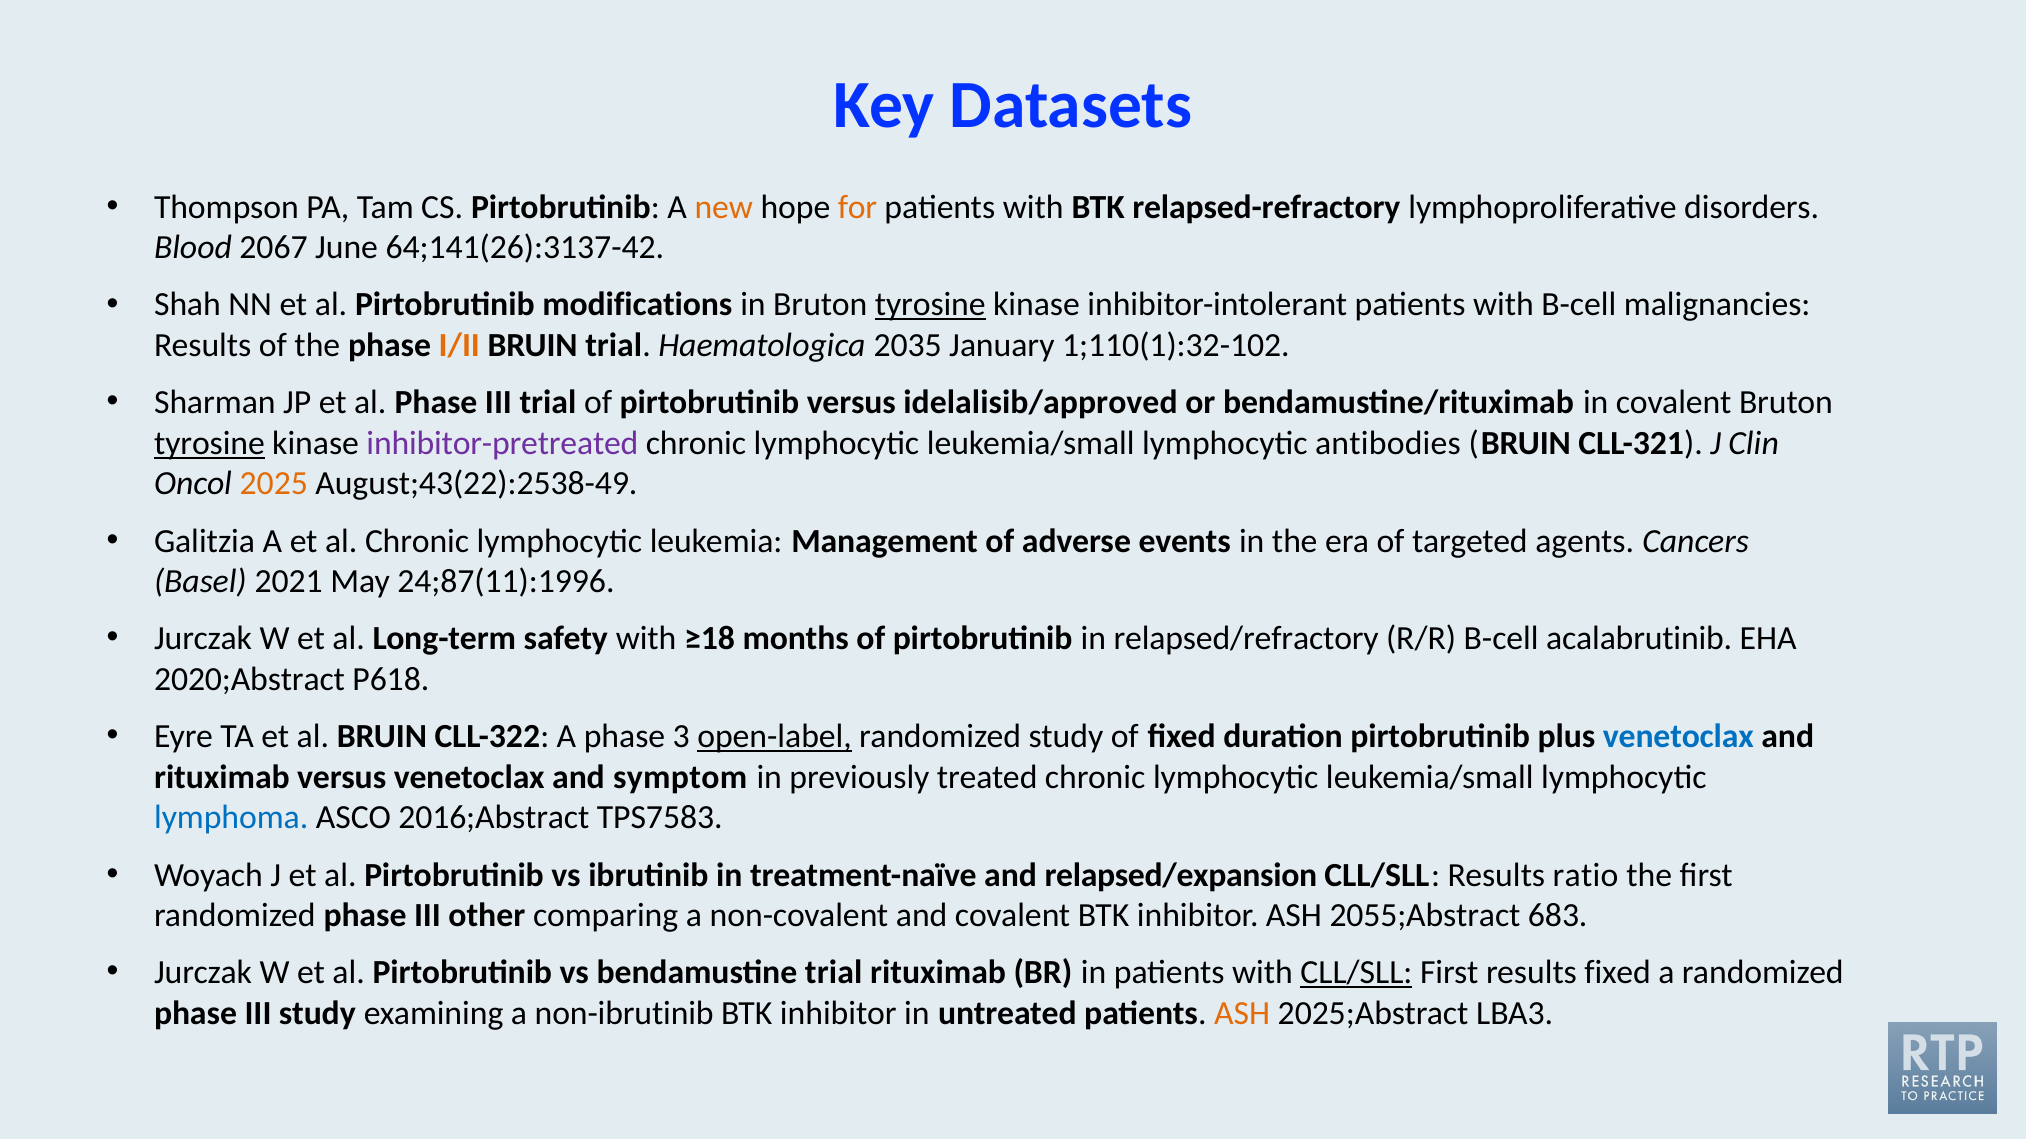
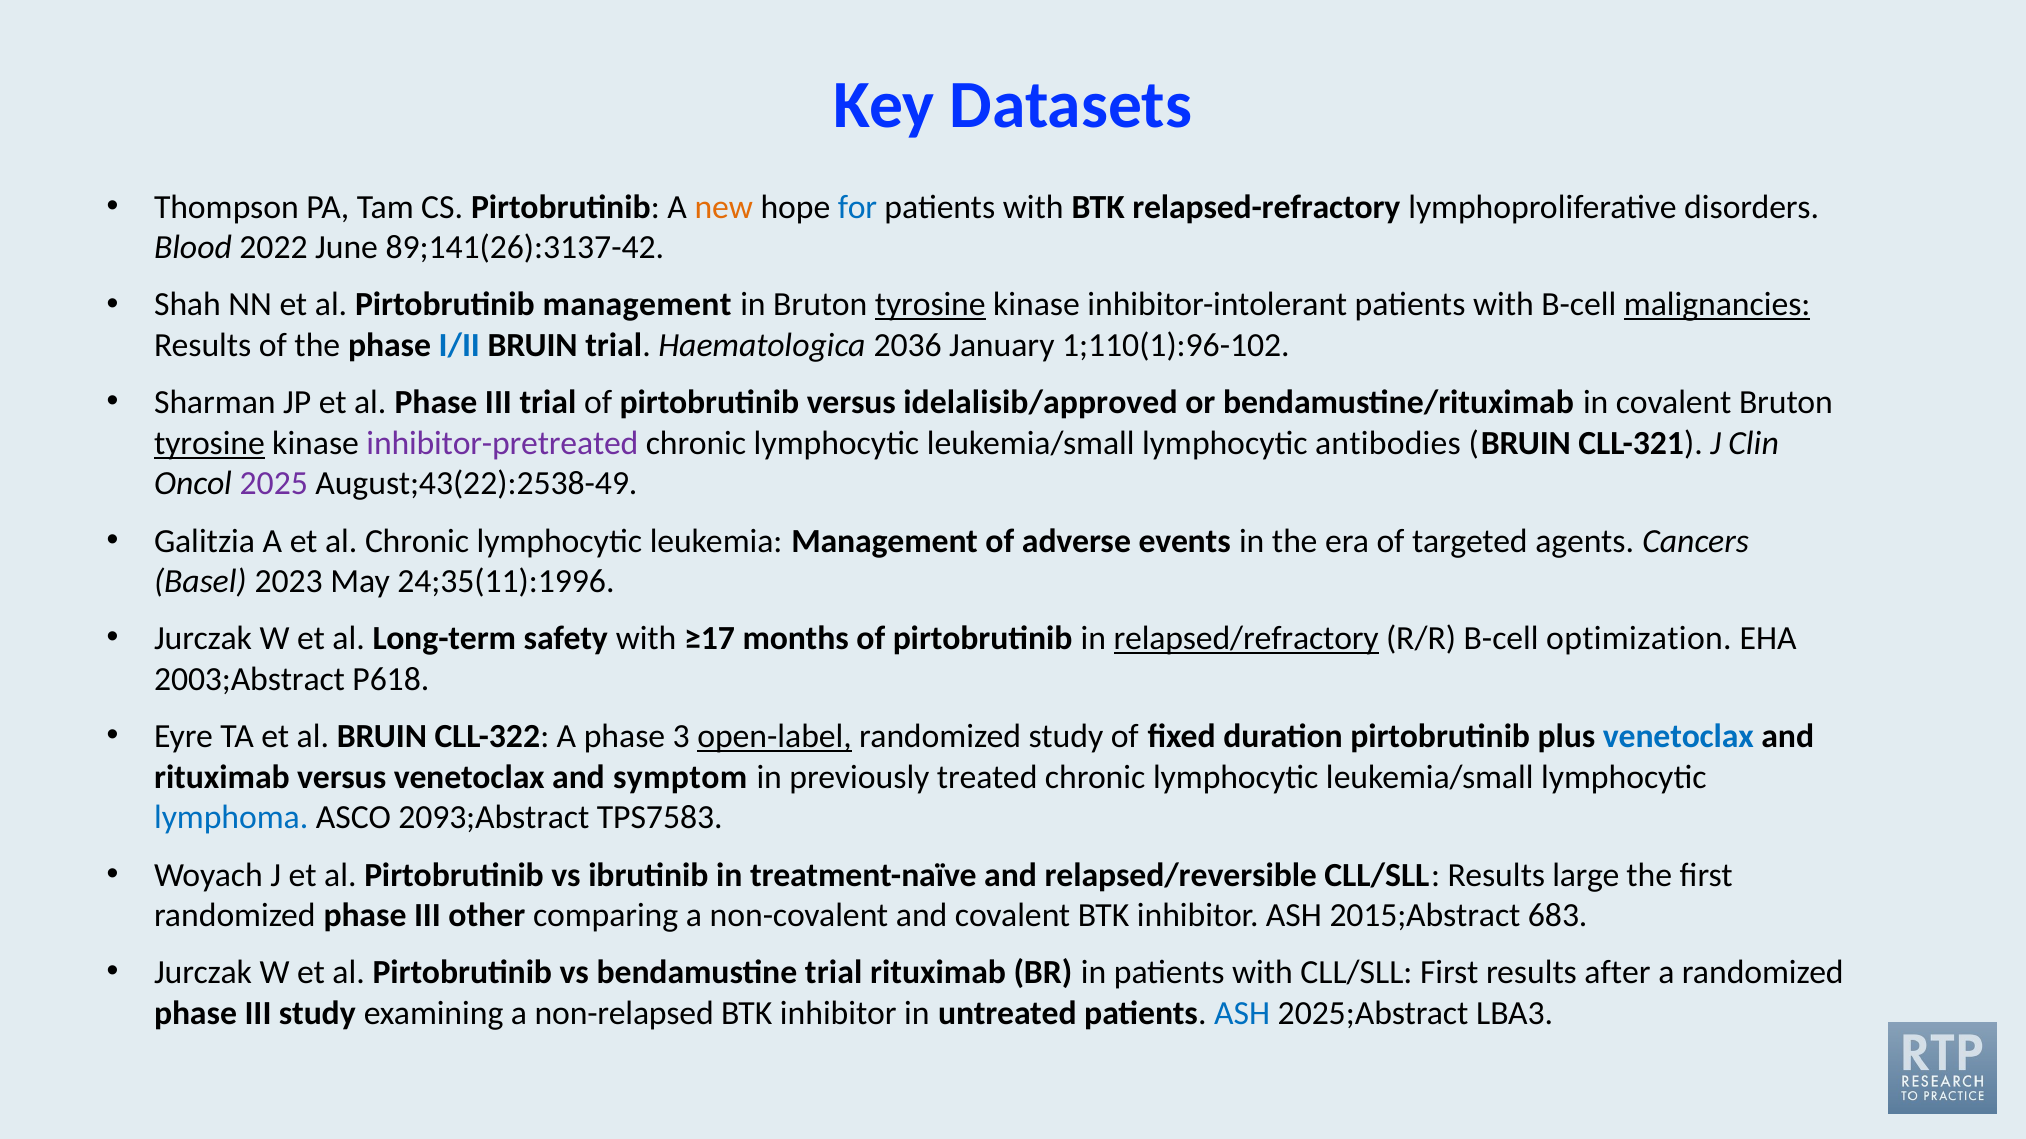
for colour: orange -> blue
2067: 2067 -> 2022
64;141(26):3137-42: 64;141(26):3137-42 -> 89;141(26):3137-42
Pirtobrutinib modifications: modifications -> management
malignancies underline: none -> present
I/II colour: orange -> blue
2035: 2035 -> 2036
1;110(1):32-102: 1;110(1):32-102 -> 1;110(1):96-102
2025 colour: orange -> purple
2021: 2021 -> 2023
24;87(11):1996: 24;87(11):1996 -> 24;35(11):1996
≥18: ≥18 -> ≥17
relapsed/refractory underline: none -> present
acalabrutinib: acalabrutinib -> optimization
2020;Abstract: 2020;Abstract -> 2003;Abstract
2016;Abstract: 2016;Abstract -> 2093;Abstract
relapsed/expansion: relapsed/expansion -> relapsed/reversible
ratio: ratio -> large
2055;Abstract: 2055;Abstract -> 2015;Abstract
CLL/SLL at (1356, 973) underline: present -> none
results fixed: fixed -> after
non-ibrutinib: non-ibrutinib -> non-relapsed
ASH at (1242, 1014) colour: orange -> blue
